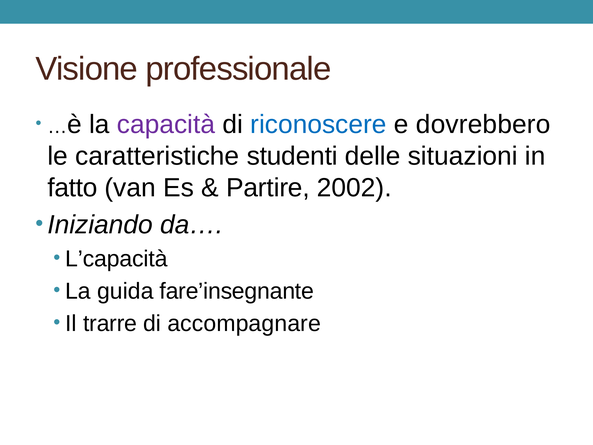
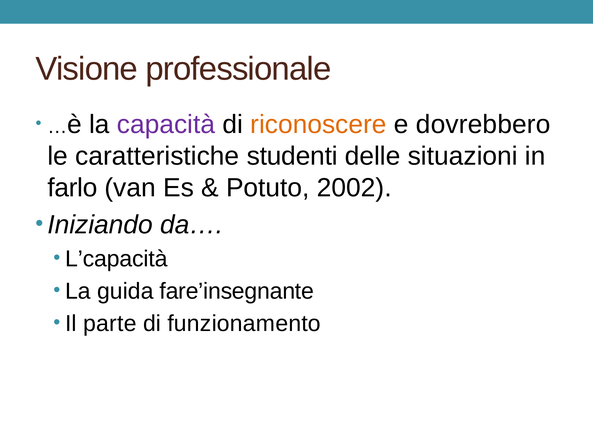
riconoscere colour: blue -> orange
fatto: fatto -> farlo
Partire: Partire -> Potuto
trarre: trarre -> parte
accompagnare: accompagnare -> funzionamento
